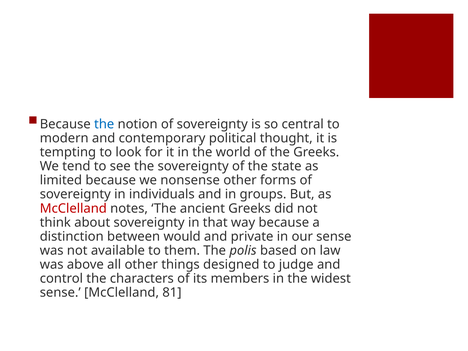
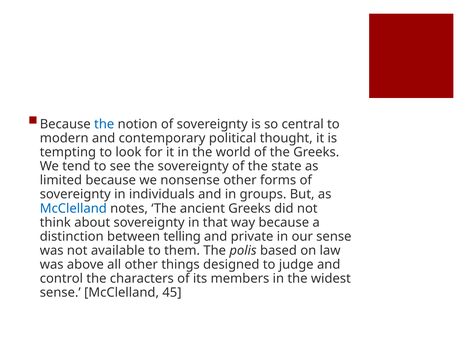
McClelland at (73, 208) colour: red -> blue
would: would -> telling
81: 81 -> 45
